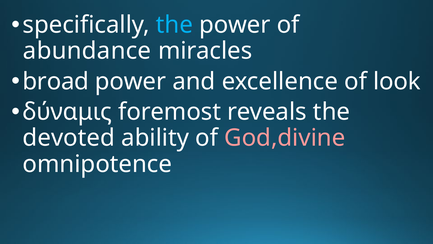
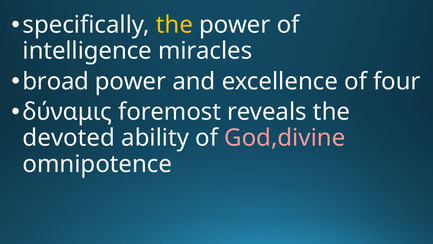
the at (174, 25) colour: light blue -> yellow
abundance: abundance -> intelligence
look: look -> four
